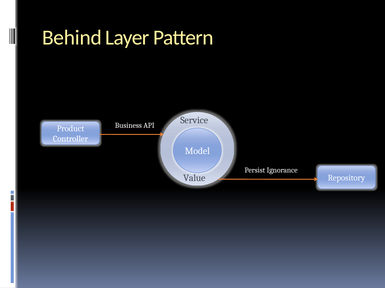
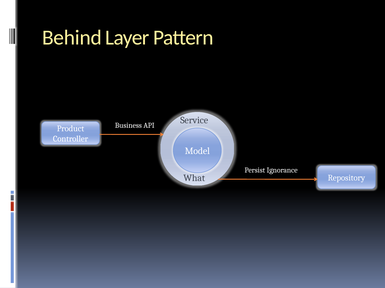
Value: Value -> What
